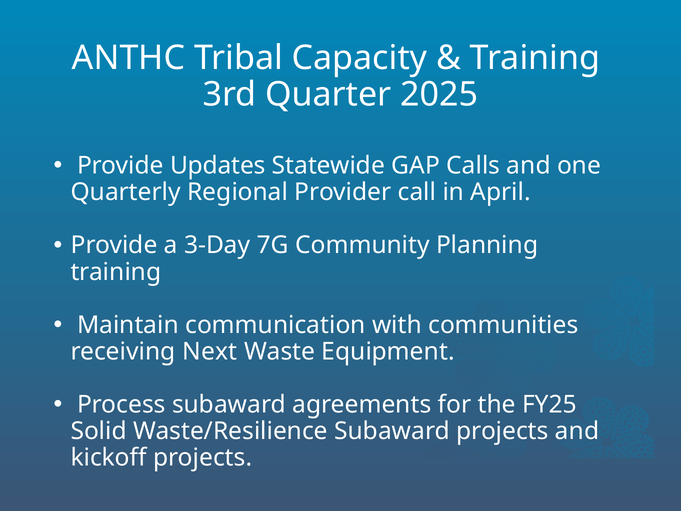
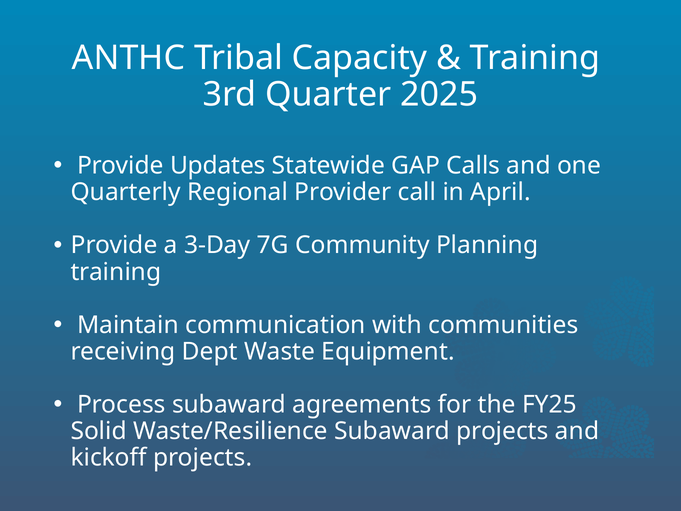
Next: Next -> Dept
